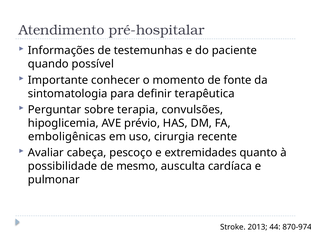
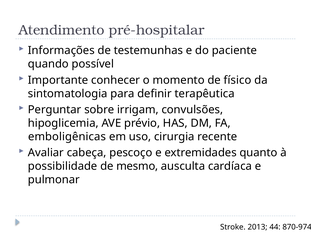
fonte: fonte -> físico
terapia: terapia -> irrigam
